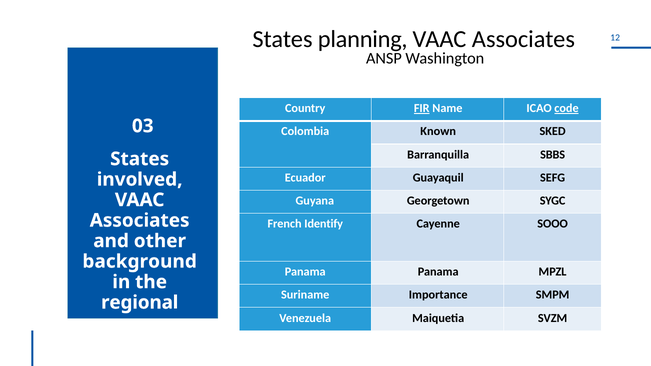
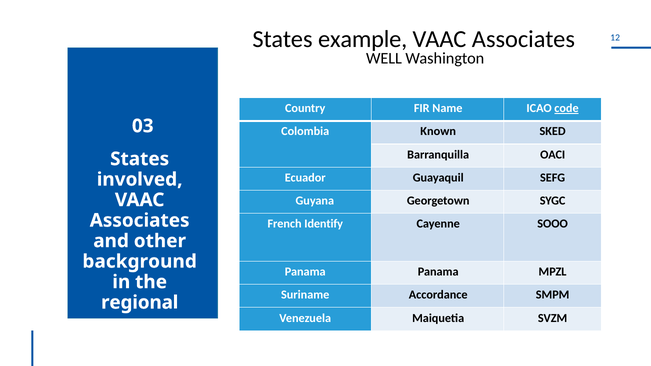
planning: planning -> example
ANSP: ANSP -> WELL
FIR underline: present -> none
SBBS: SBBS -> OACI
Importance: Importance -> Accordance
